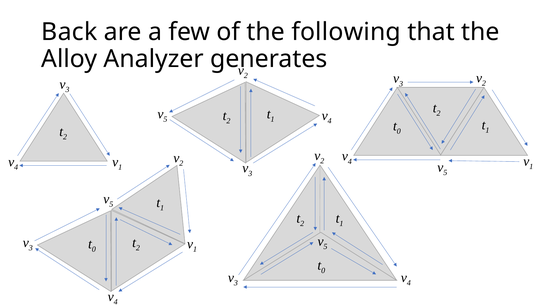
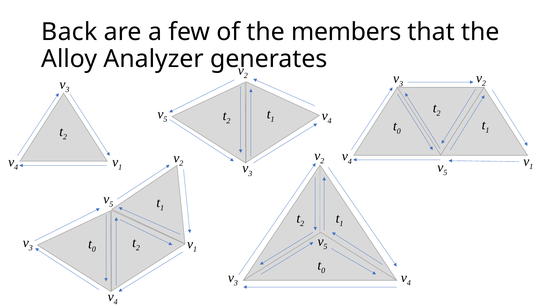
following: following -> members
